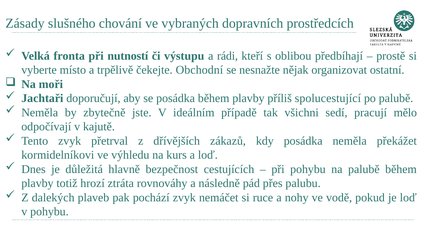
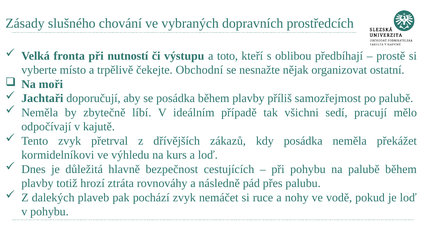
rádi: rádi -> toto
spolucestující: spolucestující -> samozřejmost
jste: jste -> líbí
